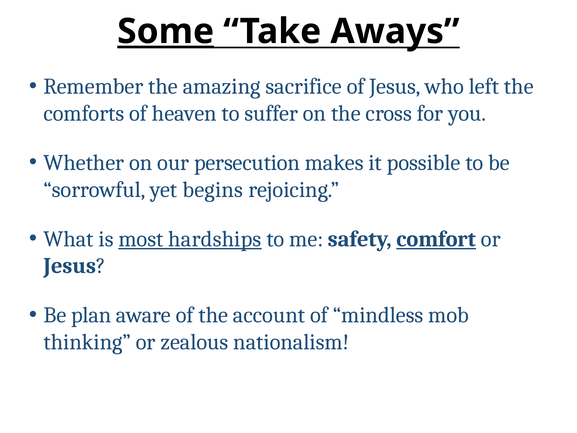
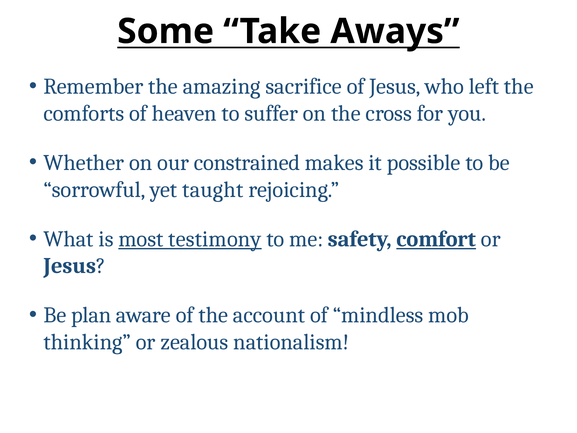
Some underline: present -> none
persecution: persecution -> constrained
begins: begins -> taught
hardships: hardships -> testimony
